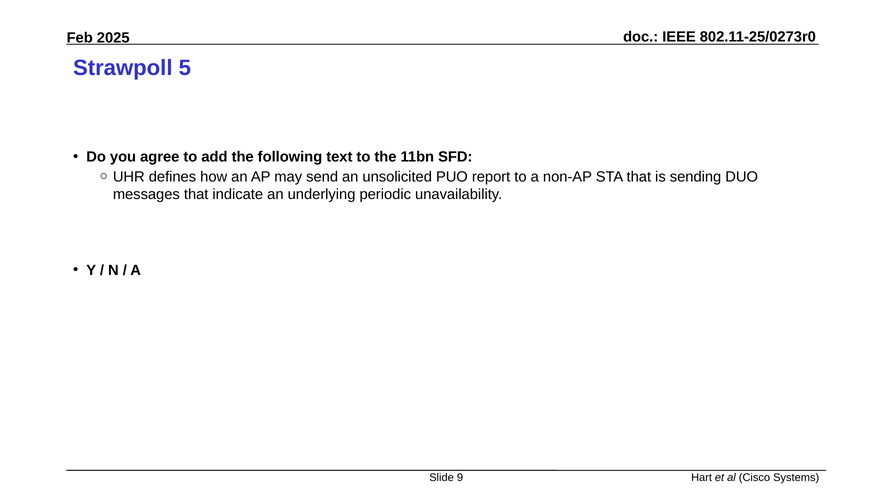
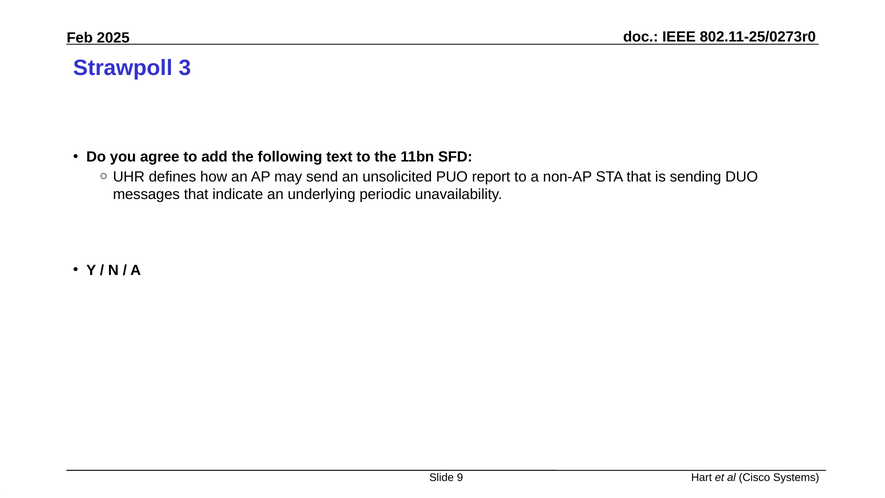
5: 5 -> 3
